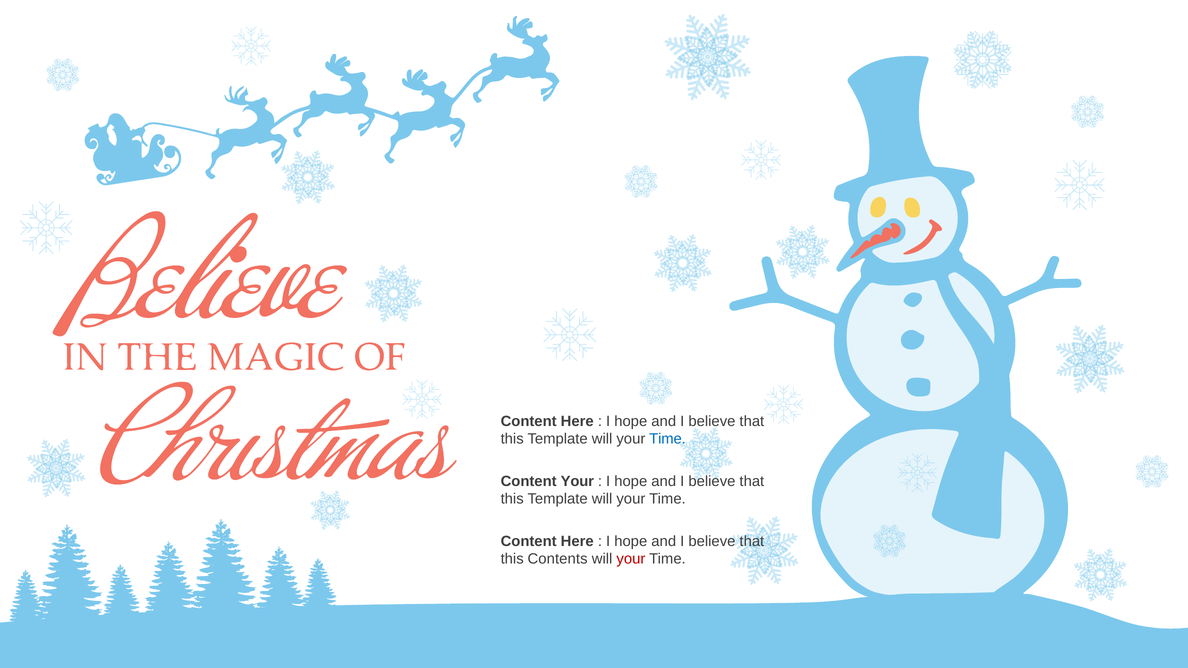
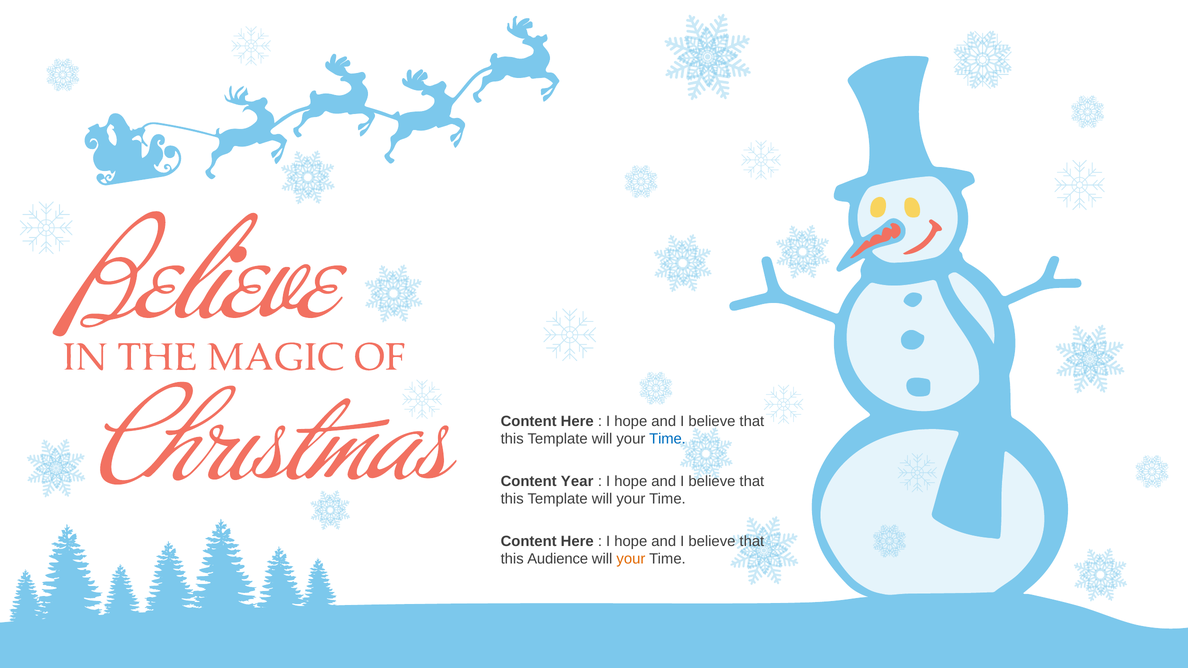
Content Your: Your -> Year
Contents: Contents -> Audience
your at (631, 559) colour: red -> orange
